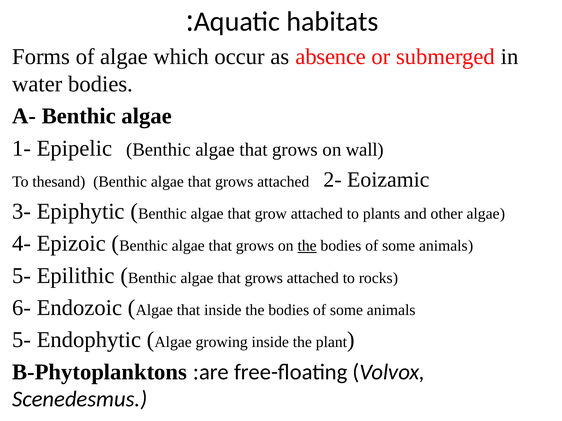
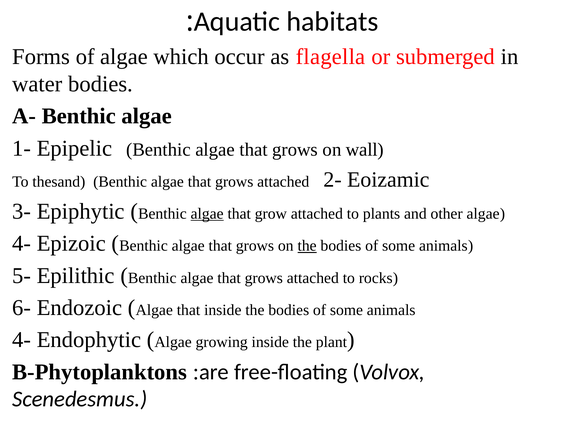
absence: absence -> flagella
algae at (207, 214) underline: none -> present
5- at (22, 340): 5- -> 4-
